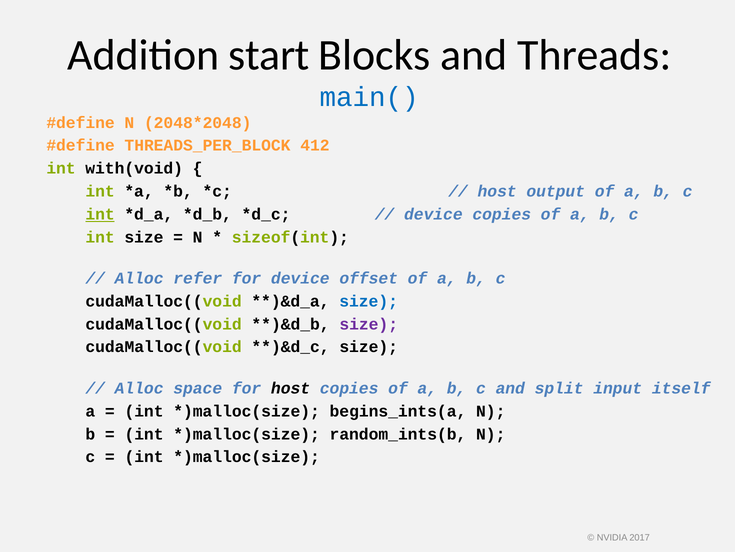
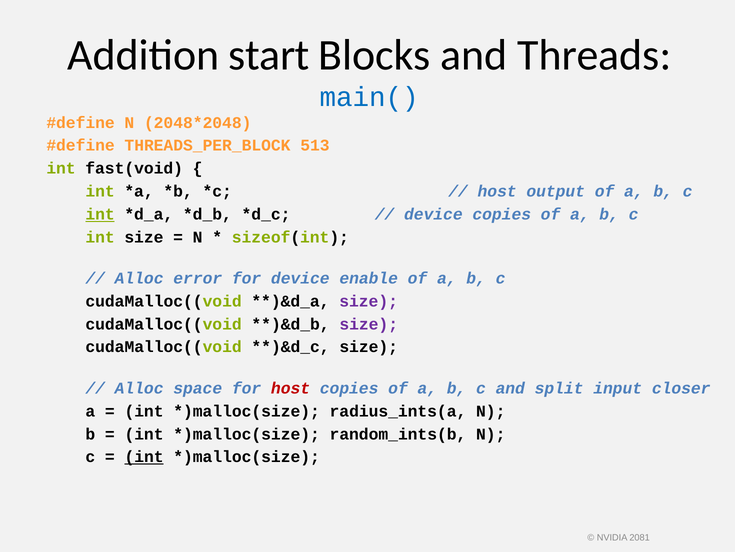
412: 412 -> 513
with(void: with(void -> fast(void
refer: refer -> error
offset: offset -> enable
size at (369, 301) colour: blue -> purple
host at (291, 388) colour: black -> red
itself: itself -> closer
begins_ints(a: begins_ints(a -> radius_ints(a
int at (144, 456) underline: none -> present
2017: 2017 -> 2081
